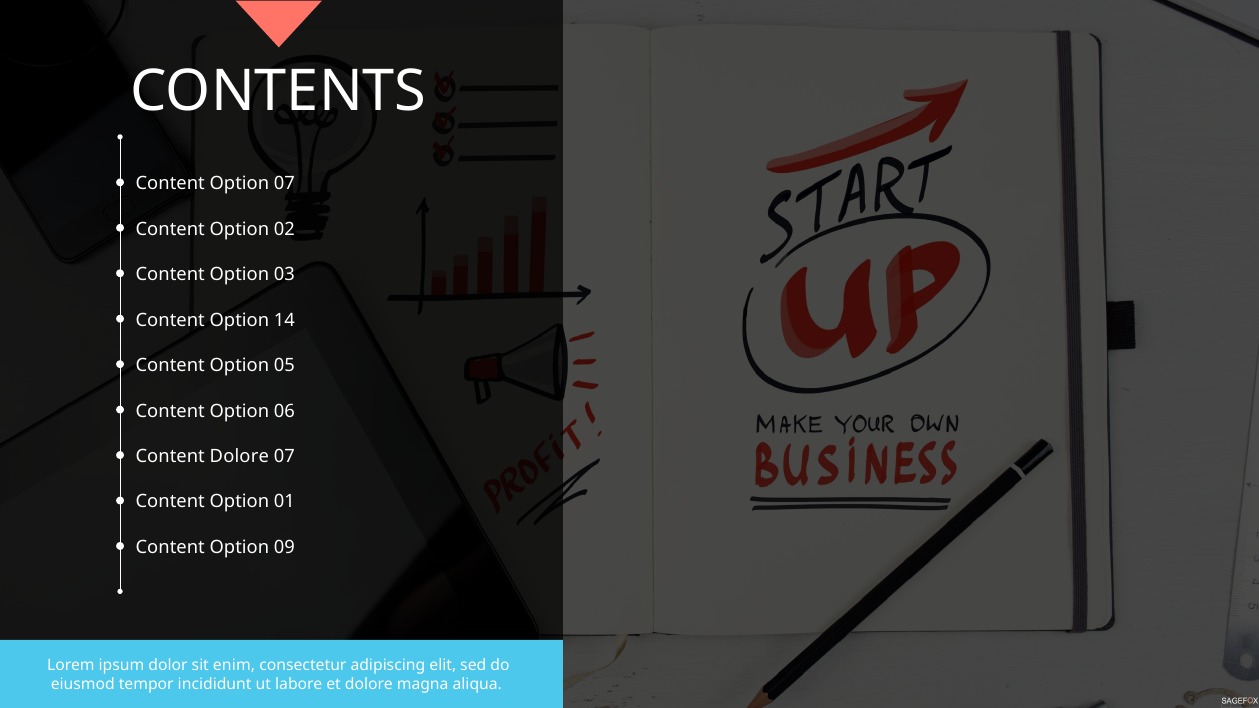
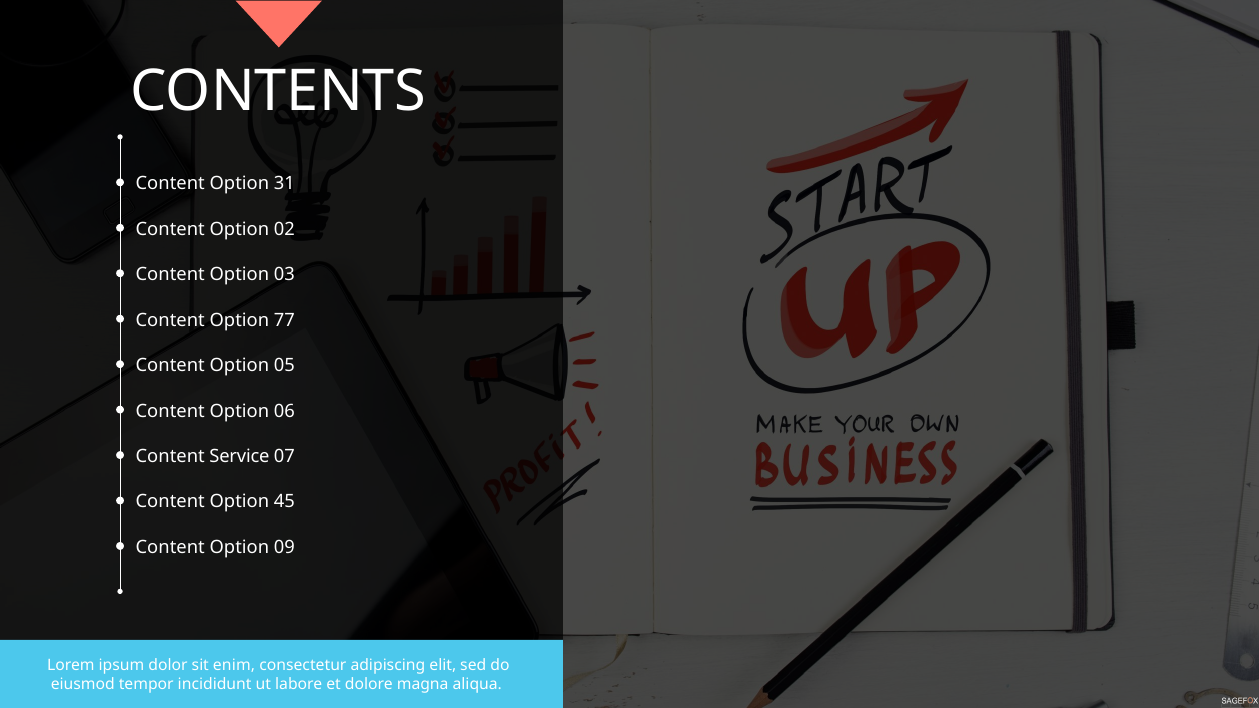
Option 07: 07 -> 31
14: 14 -> 77
Content Dolore: Dolore -> Service
01: 01 -> 45
